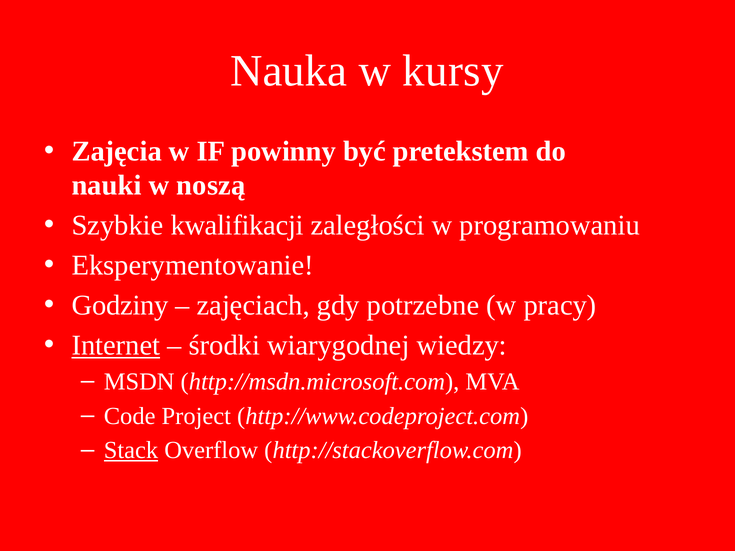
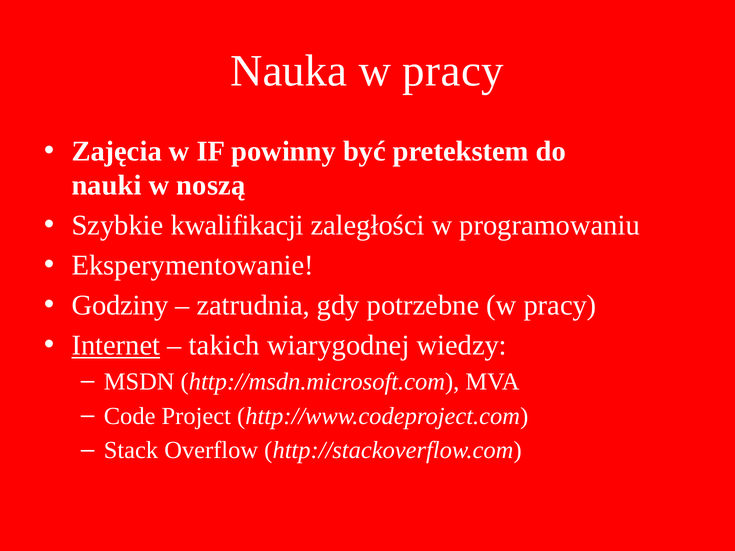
Nauka w kursy: kursy -> pracy
zajęciach: zajęciach -> zatrudnia
środki: środki -> takich
Stack underline: present -> none
